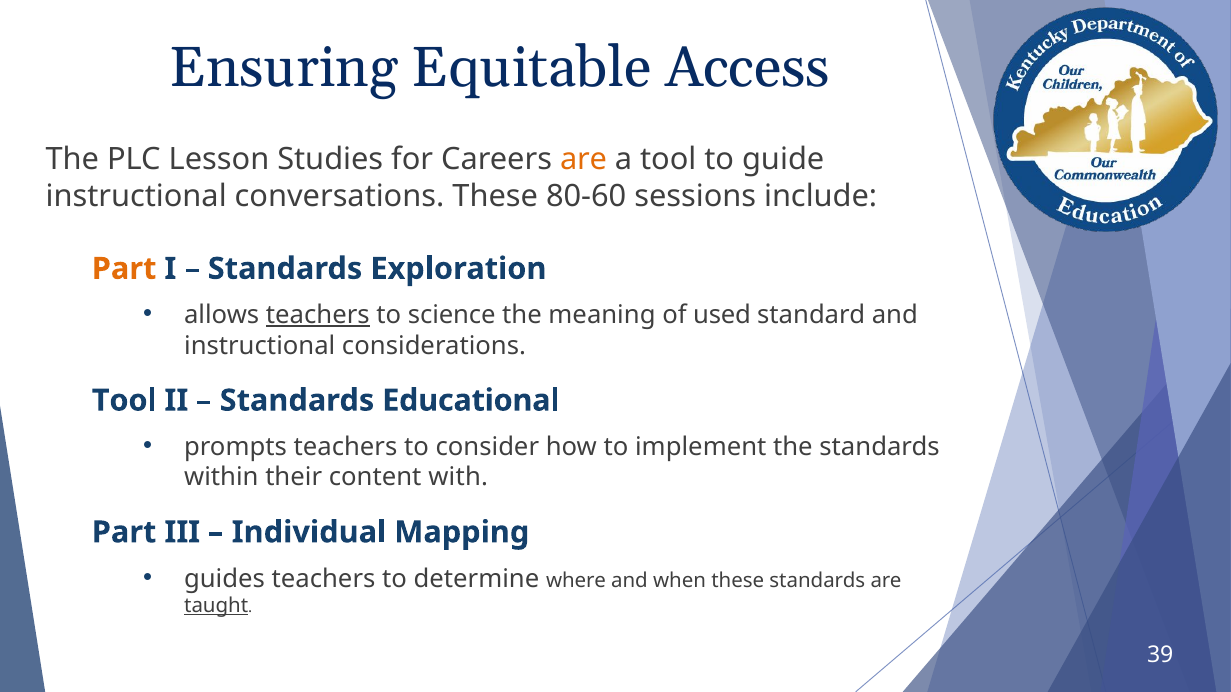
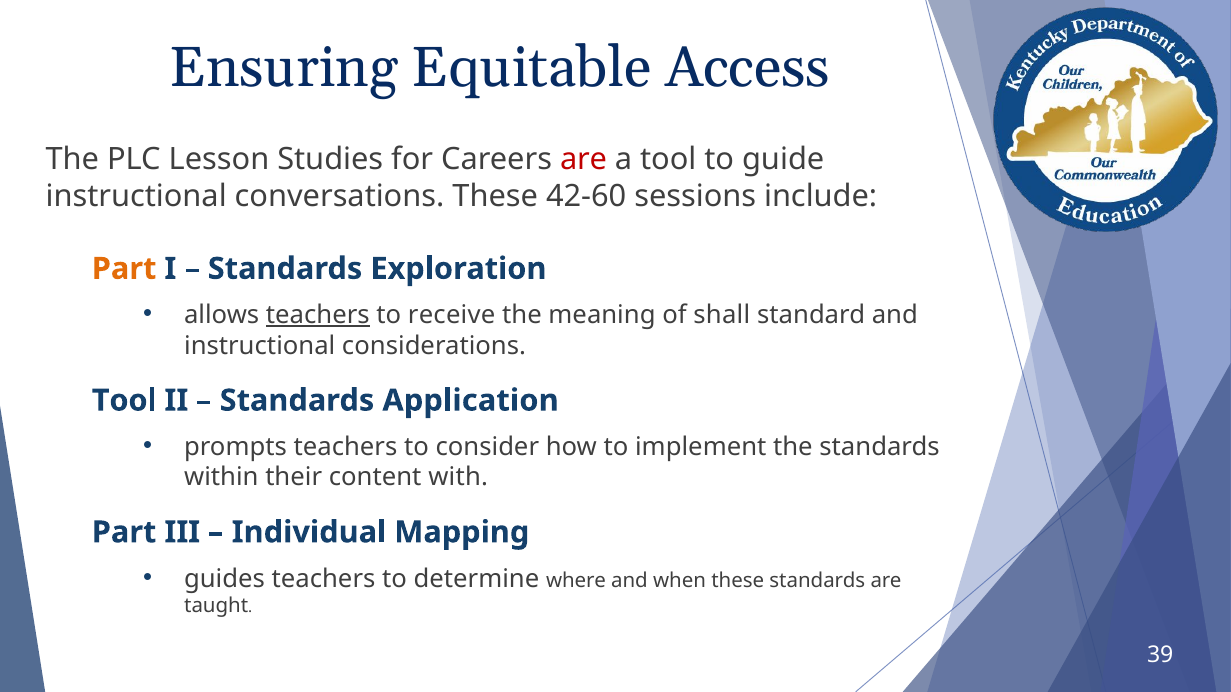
are at (584, 159) colour: orange -> red
80-60: 80-60 -> 42-60
science: science -> receive
used: used -> shall
Educational: Educational -> Application
taught underline: present -> none
